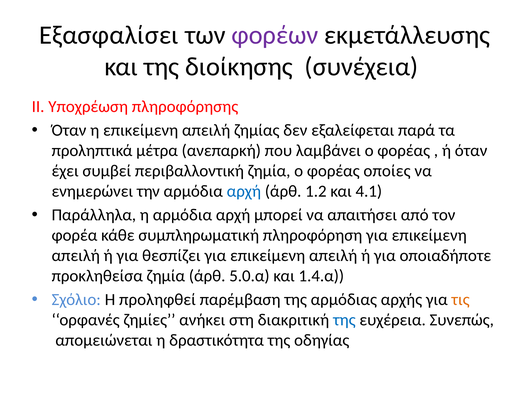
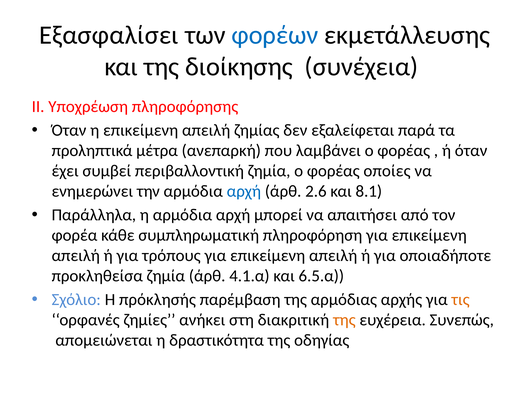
φορέων colour: purple -> blue
1.2: 1.2 -> 2.6
4.1: 4.1 -> 8.1
θεσπίζει: θεσπίζει -> τρόπους
5.0.α: 5.0.α -> 4.1.α
1.4.α: 1.4.α -> 6.5.α
προληφθεί: προληφθεί -> πρόκλησής
της at (344, 320) colour: blue -> orange
